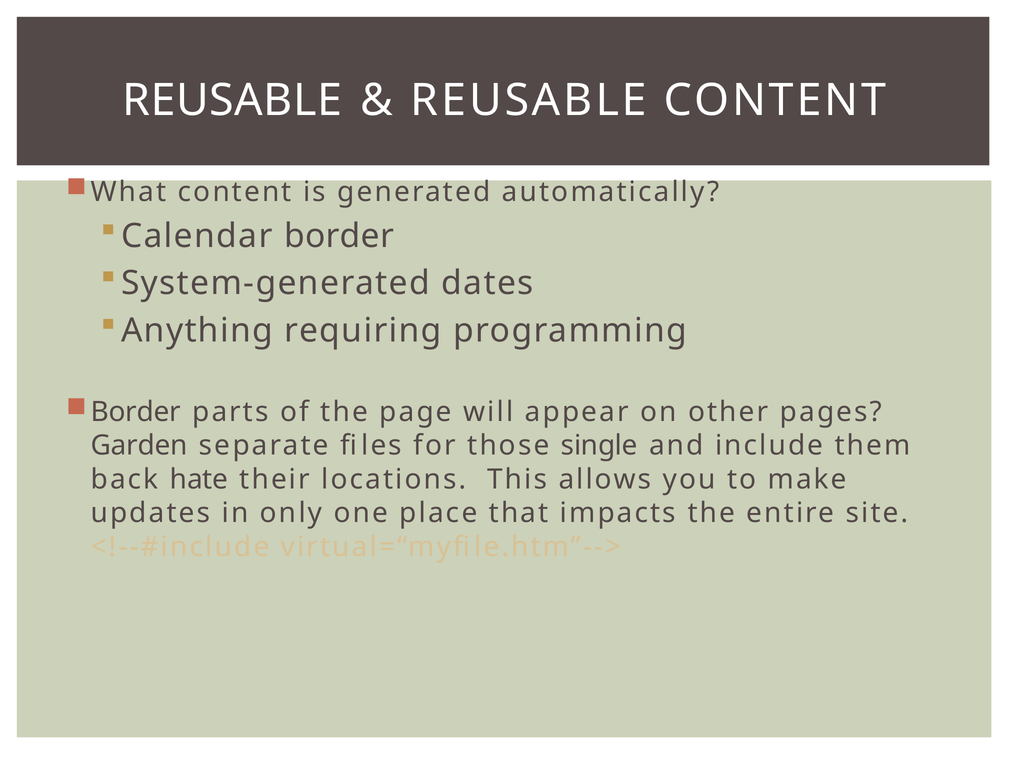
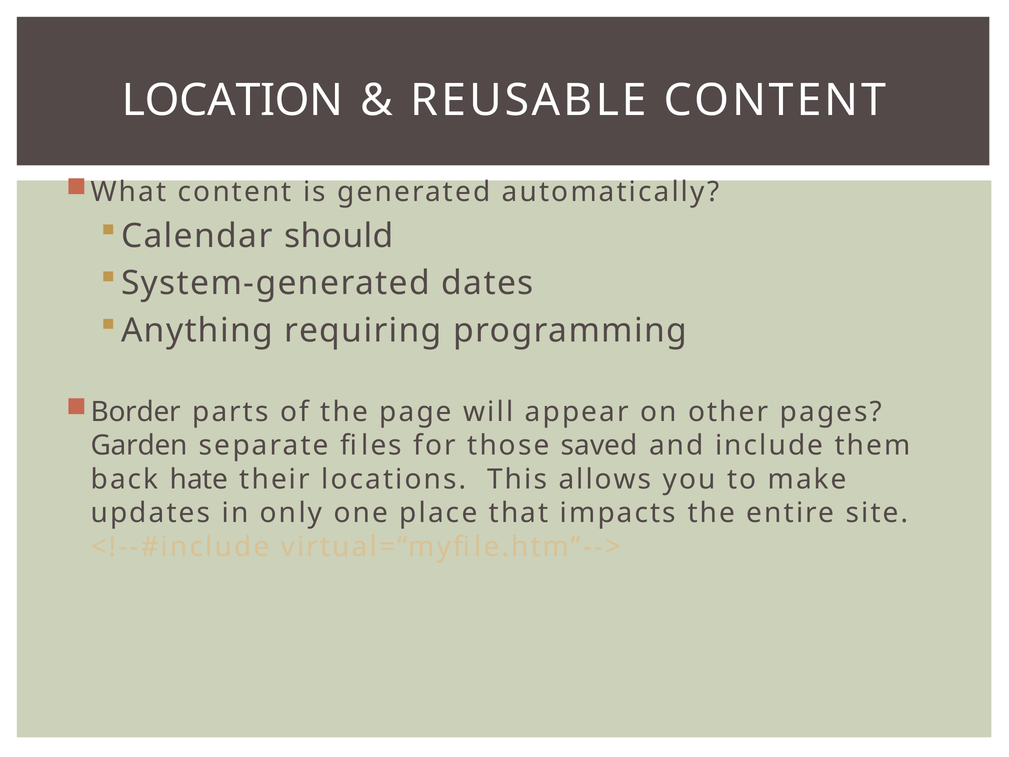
REUSABLE at (232, 101): REUSABLE -> LOCATION
Calendar border: border -> should
single: single -> saved
